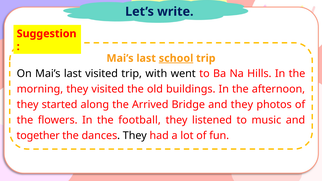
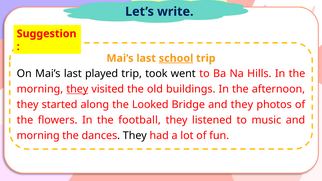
last visited: visited -> played
with: with -> took
they at (77, 89) underline: none -> present
Arrived: Arrived -> Looked
together at (38, 136): together -> morning
